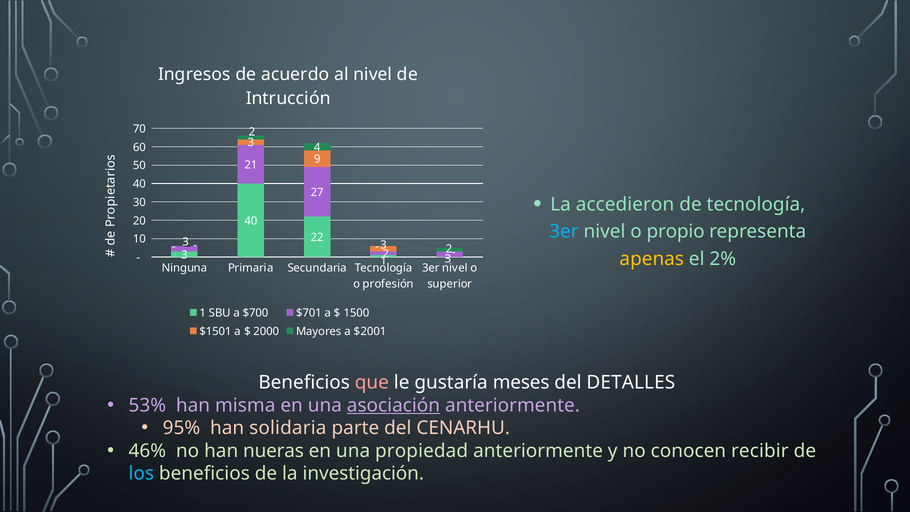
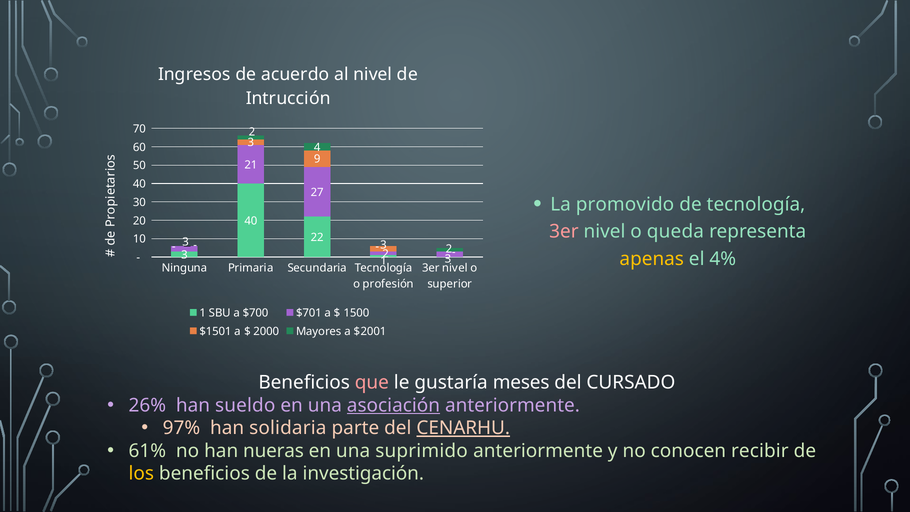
accedieron: accedieron -> promovido
3er at (564, 232) colour: light blue -> pink
propio: propio -> queda
2%: 2% -> 4%
DETALLES: DETALLES -> CURSADO
53%: 53% -> 26%
misma: misma -> sueldo
95%: 95% -> 97%
CENARHU underline: none -> present
46%: 46% -> 61%
propiedad: propiedad -> suprimido
los colour: light blue -> yellow
